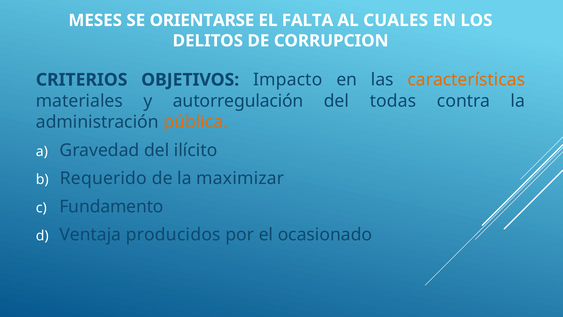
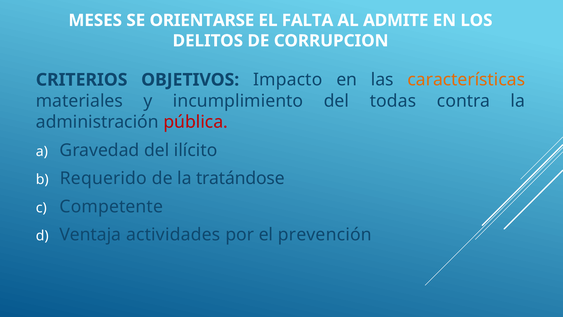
CUALES: CUALES -> ADMITE
autorregulación: autorregulación -> incumplimiento
pública colour: orange -> red
maximizar: maximizar -> tratándose
Fundamento: Fundamento -> Competente
producidos: producidos -> actividades
ocasionado: ocasionado -> prevención
